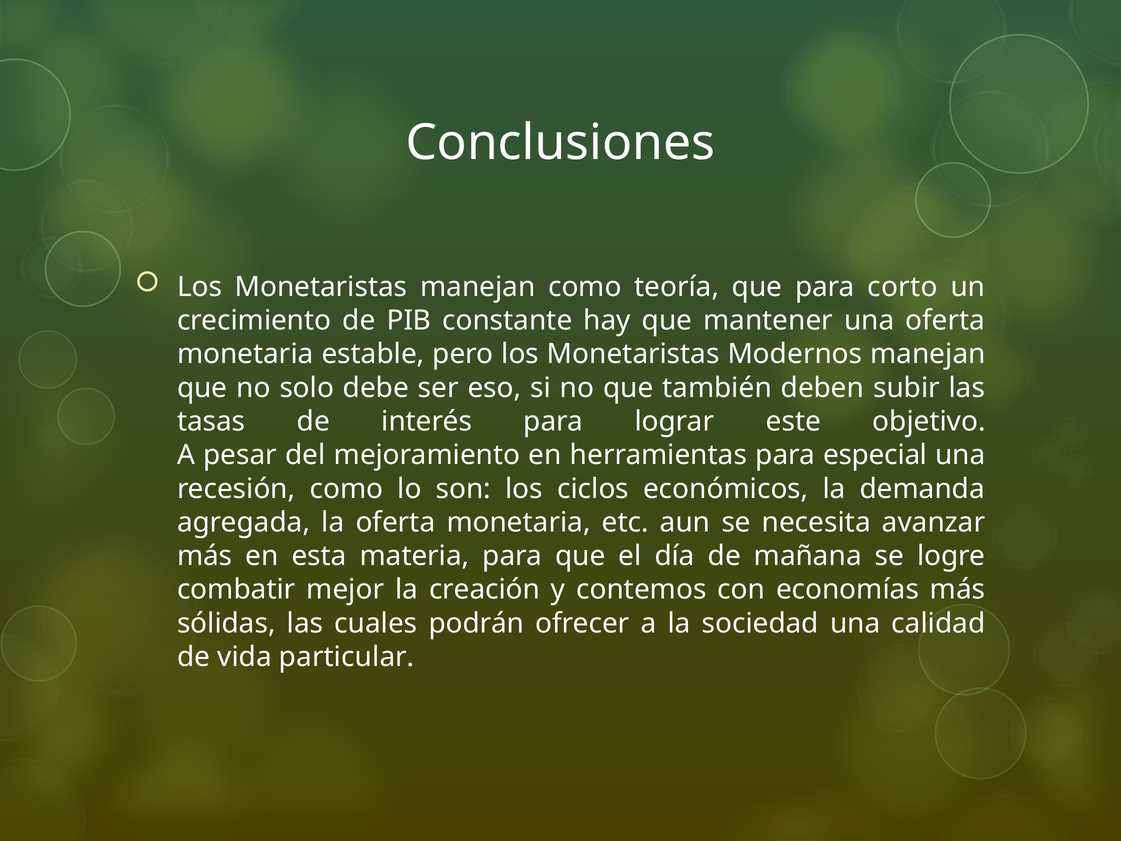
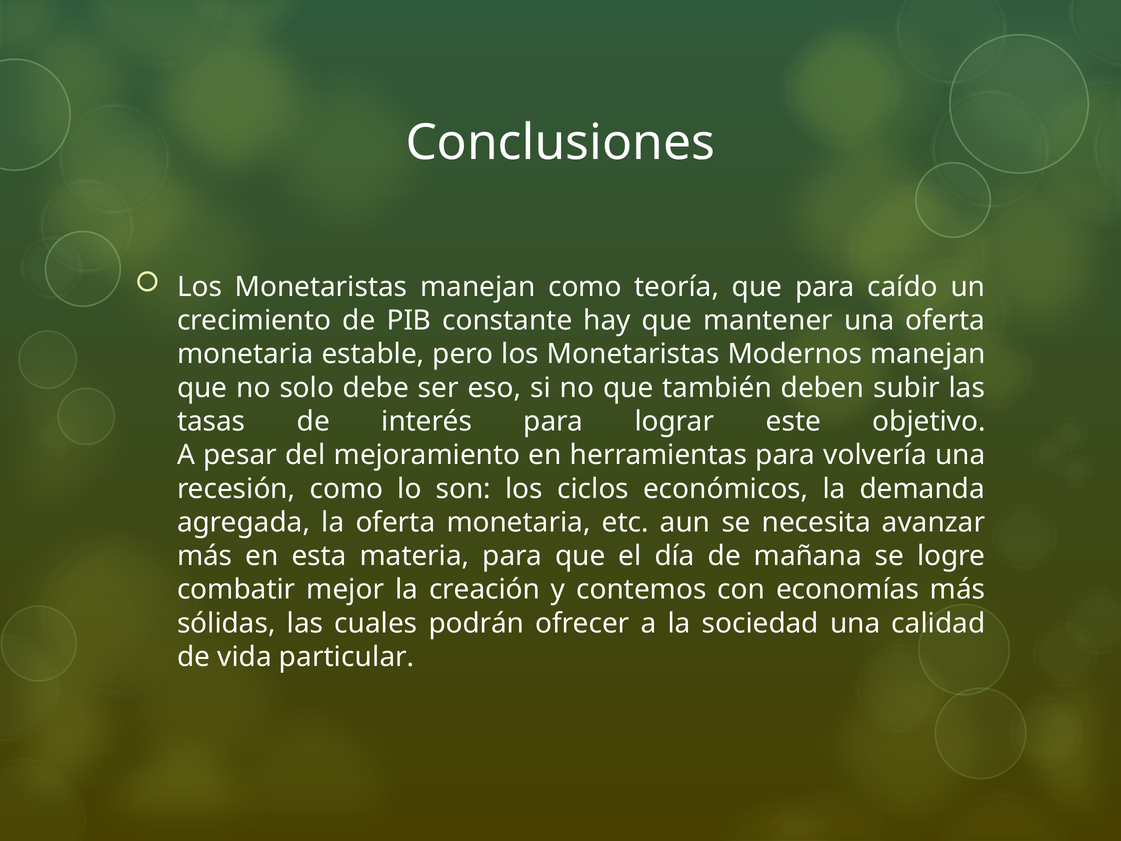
corto: corto -> caído
especial: especial -> volvería
